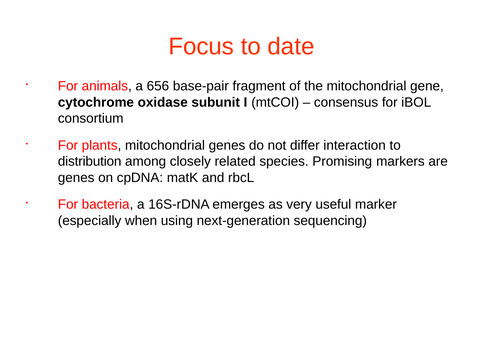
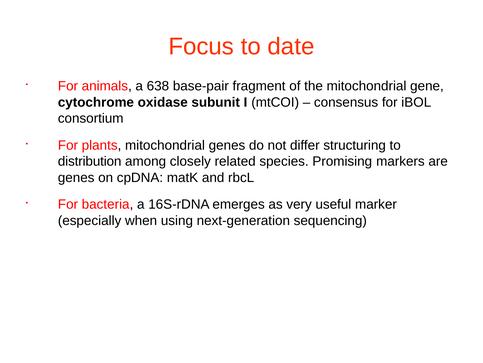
656: 656 -> 638
interaction: interaction -> structuring
